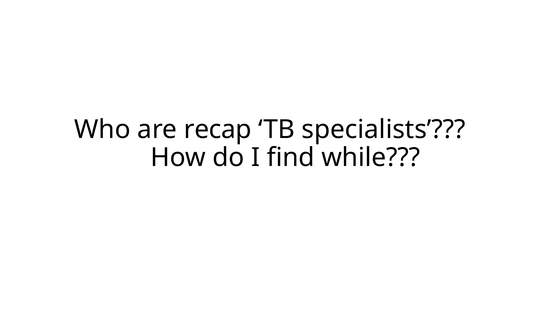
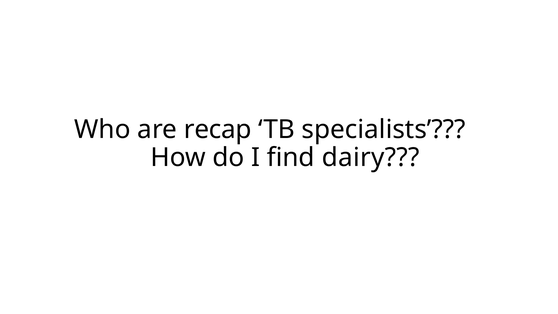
while: while -> dairy
